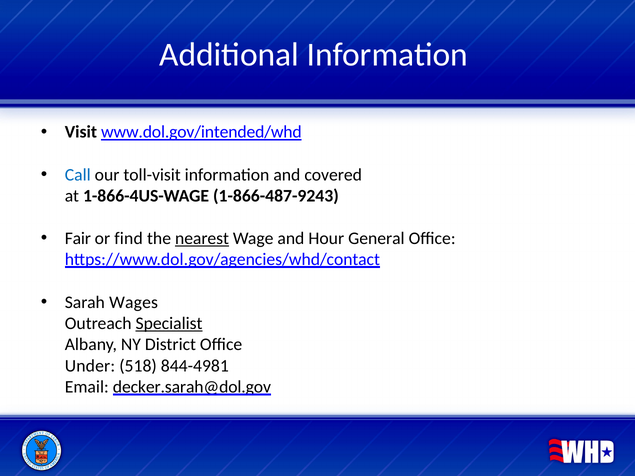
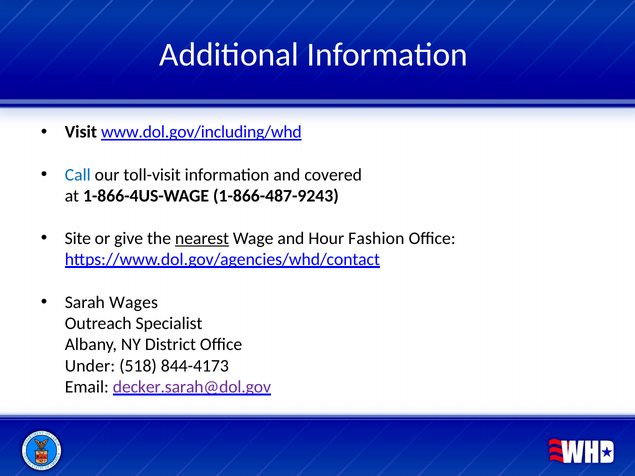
www.dol.gov/intended/whd: www.dol.gov/intended/whd -> www.dol.gov/including/whd
Fair: Fair -> Site
find: find -> give
General: General -> Fashion
Specialist underline: present -> none
844-4981: 844-4981 -> 844-4173
decker.sarah@dol.gov colour: black -> purple
